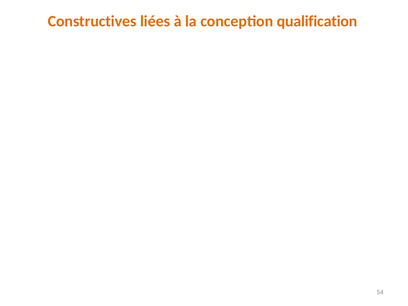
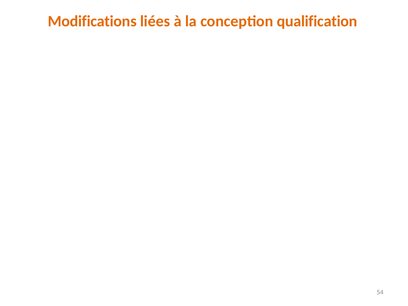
Constructives: Constructives -> Modifications
